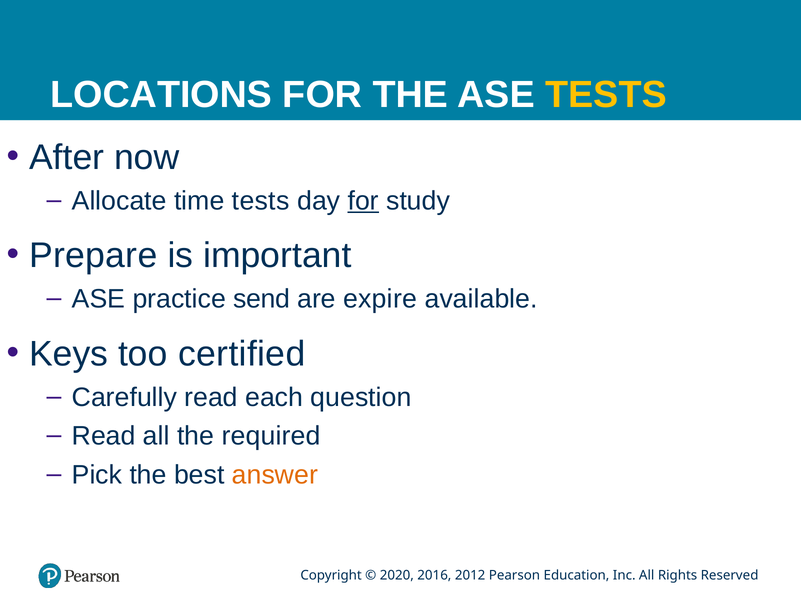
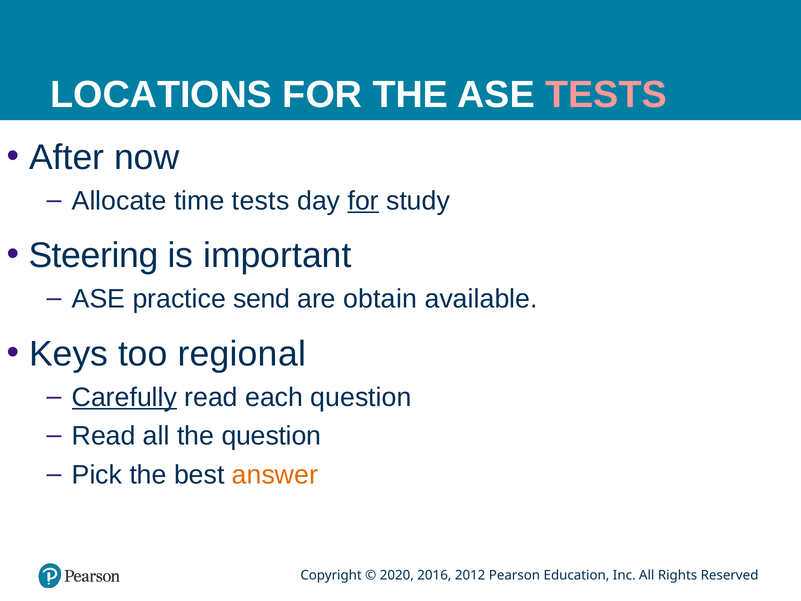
TESTS at (606, 95) colour: yellow -> pink
Prepare: Prepare -> Steering
expire: expire -> obtain
certified: certified -> regional
Carefully underline: none -> present
the required: required -> question
